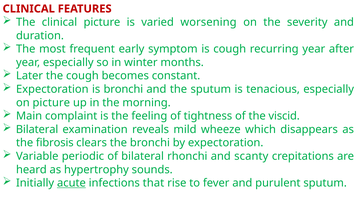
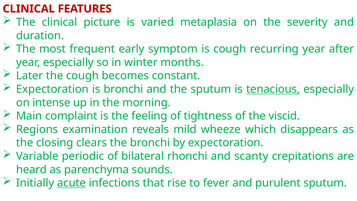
worsening: worsening -> metaplasia
tenacious underline: none -> present
on picture: picture -> intense
Bilateral at (37, 129): Bilateral -> Regions
fibrosis: fibrosis -> closing
hypertrophy: hypertrophy -> parenchyma
